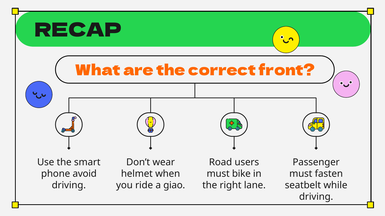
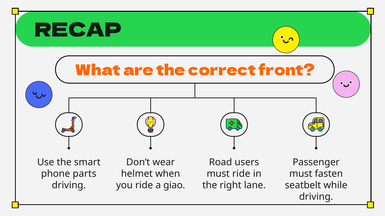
avoid: avoid -> parts
must bike: bike -> ride
